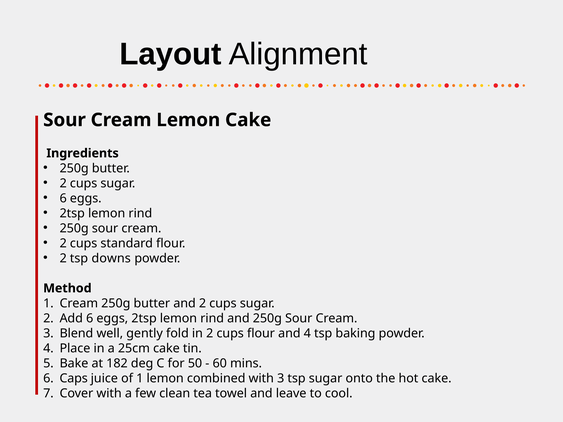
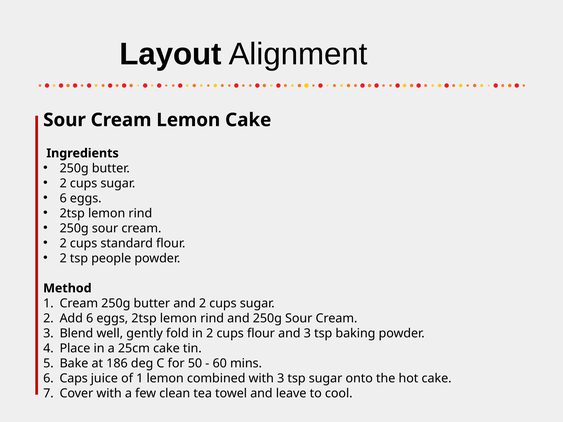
downs: downs -> people
and 4: 4 -> 3
182: 182 -> 186
